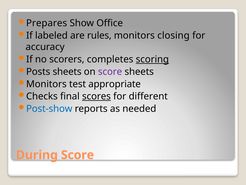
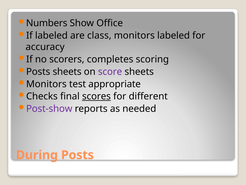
Prepares: Prepares -> Numbers
rules: rules -> class
monitors closing: closing -> labeled
scoring underline: present -> none
Post-show colour: blue -> purple
During Score: Score -> Posts
